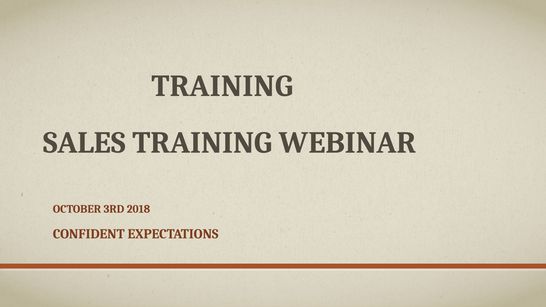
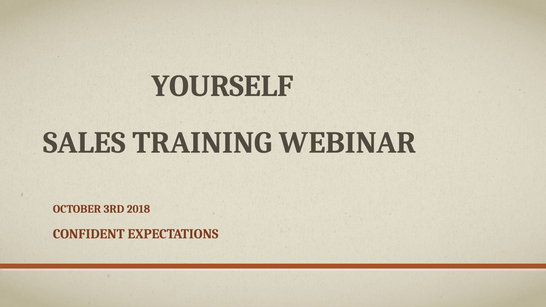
TRAINING at (222, 86): TRAINING -> YOURSELF
